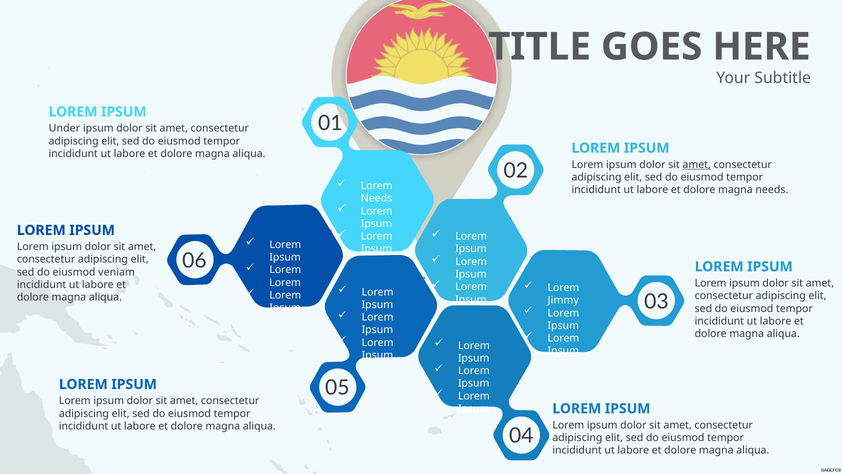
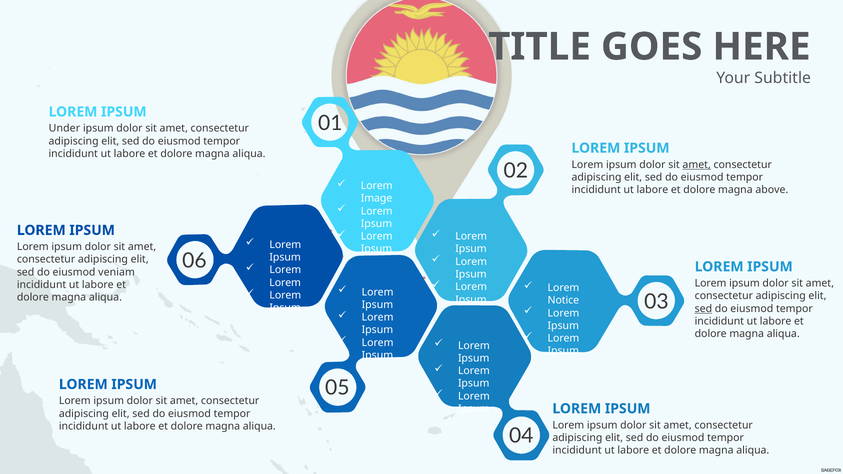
magna needs: needs -> above
Needs at (376, 198): Needs -> Image
Jimmy: Jimmy -> Notice
sed at (703, 309) underline: none -> present
